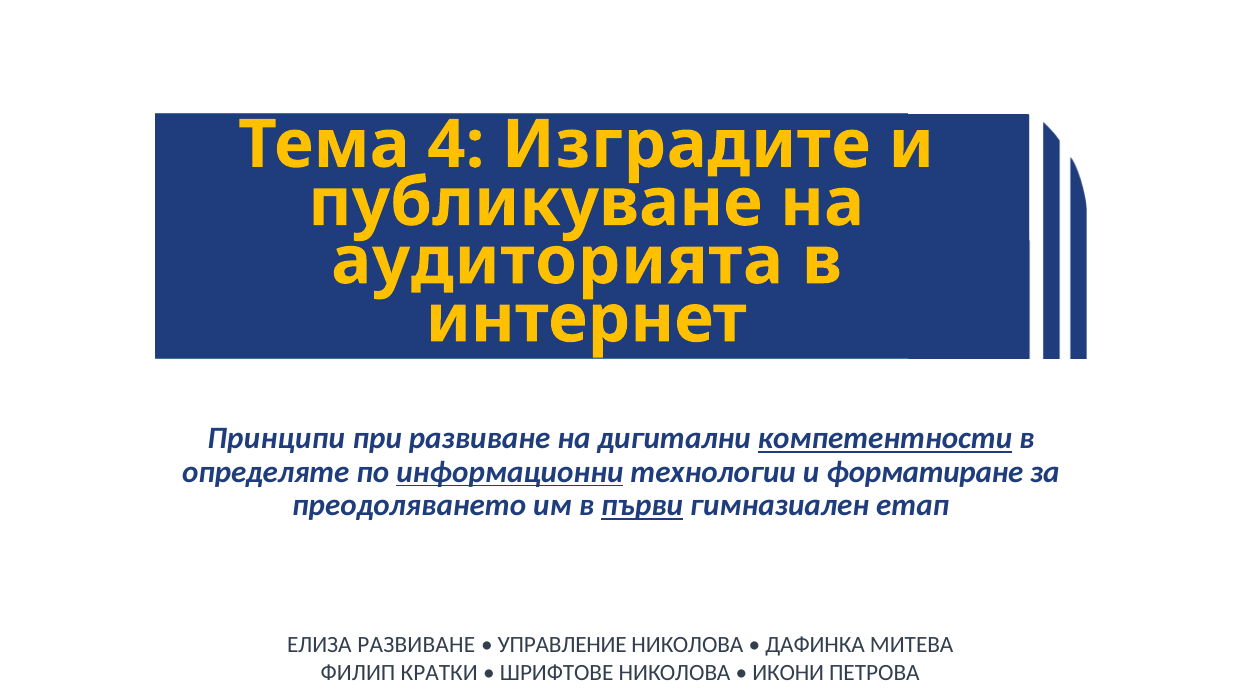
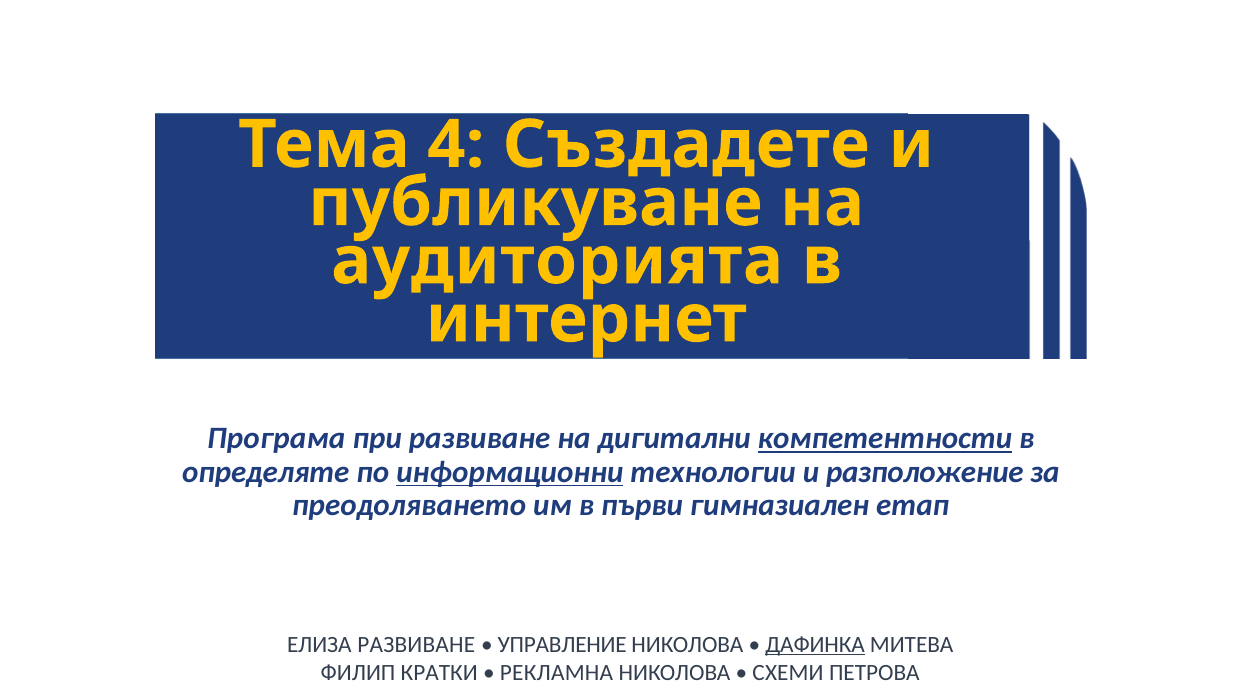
Изградите: Изградите -> Създадете
Принципи: Принципи -> Програма
форматиране: форматиране -> разположение
първи underline: present -> none
ДАФИНКА underline: none -> present
ШРИФТОВЕ: ШРИФТОВЕ -> РЕКЛАМНА
ИКОНИ: ИКОНИ -> СХЕМИ
